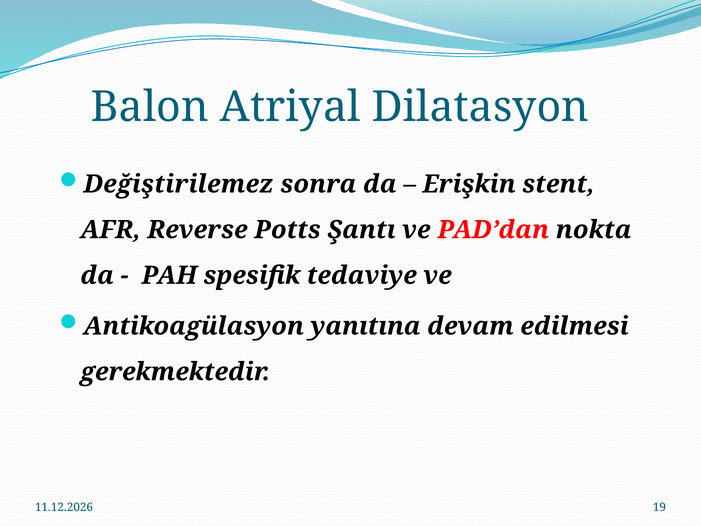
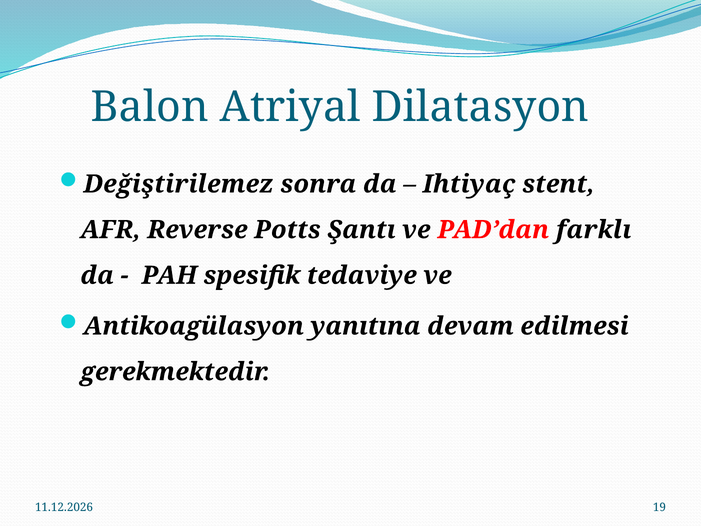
Erişkin: Erişkin -> Ihtiyaç
nokta: nokta -> farklı
